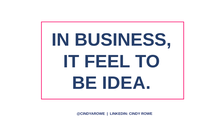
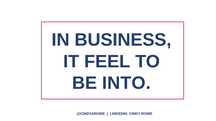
IDEA: IDEA -> INTO
